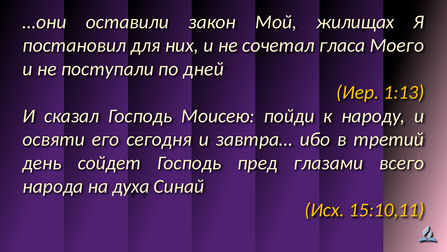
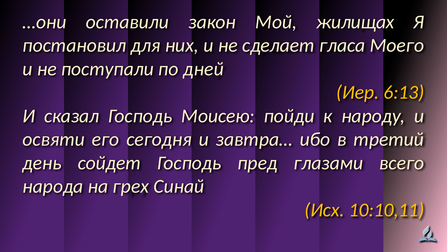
сочетал: сочетал -> сделает
1:13: 1:13 -> 6:13
духа: духа -> грех
15:10,11: 15:10,11 -> 10:10,11
